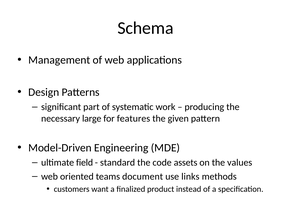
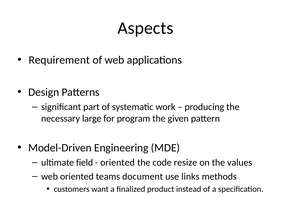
Schema: Schema -> Aspects
Management: Management -> Requirement
features: features -> program
standard at (118, 163): standard -> oriented
assets: assets -> resize
